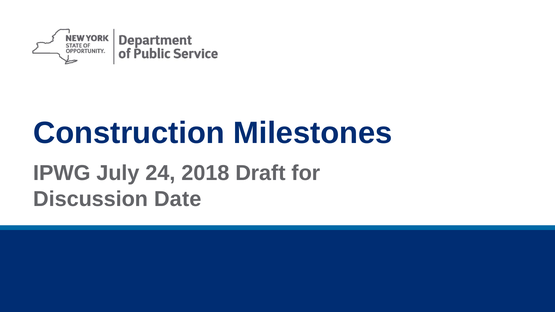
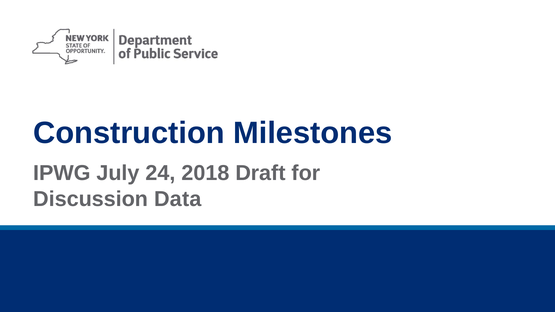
Date: Date -> Data
